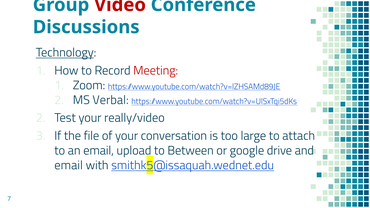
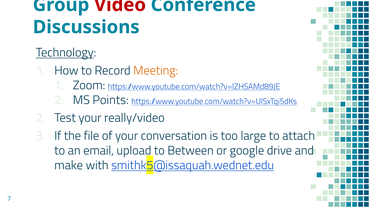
Meeting colour: red -> orange
Verbal: Verbal -> Points
email at (69, 165): email -> make
